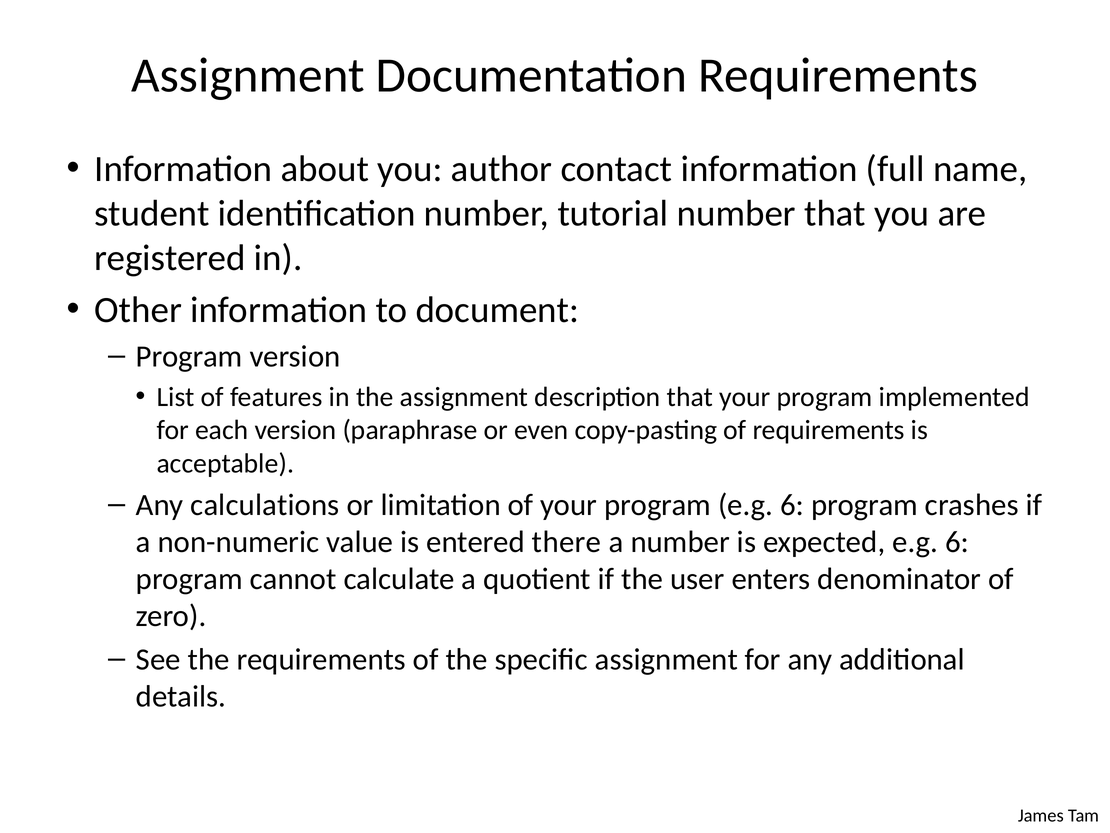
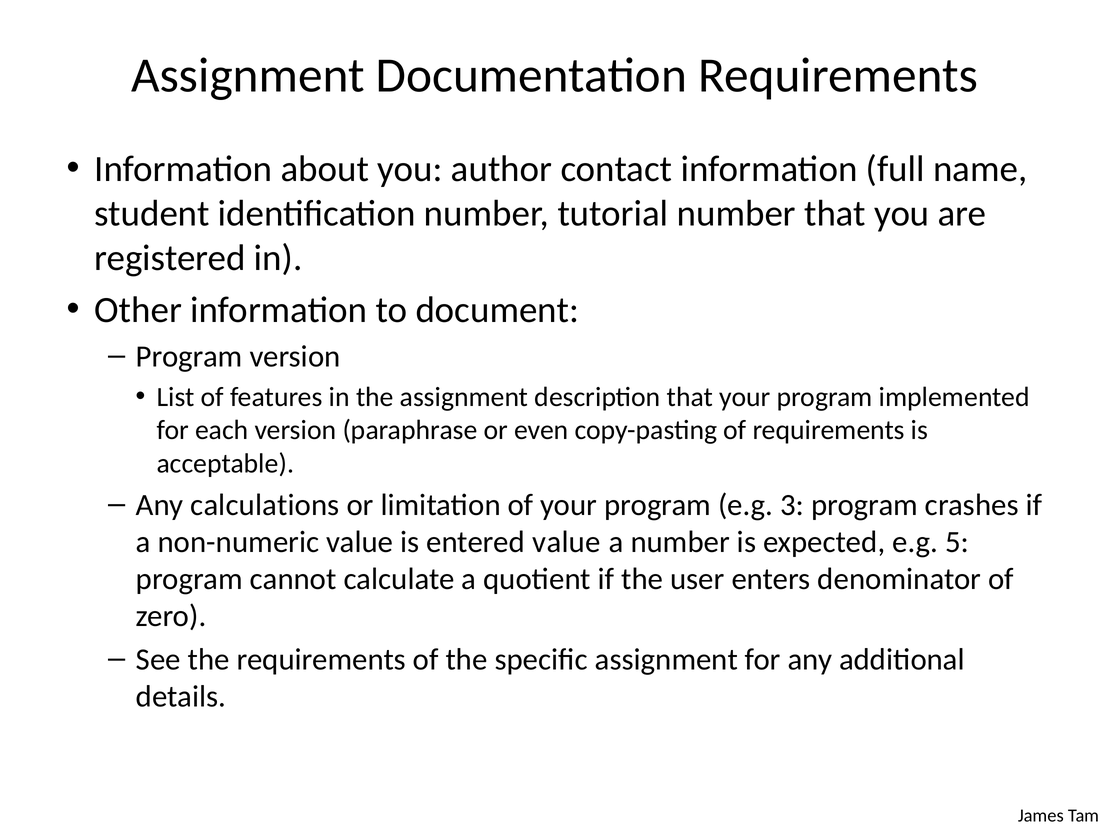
program e.g 6: 6 -> 3
entered there: there -> value
expected e.g 6: 6 -> 5
